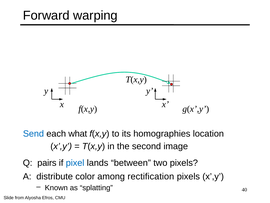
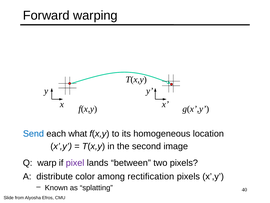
homographies: homographies -> homogeneous
pairs: pairs -> warp
pixel colour: blue -> purple
